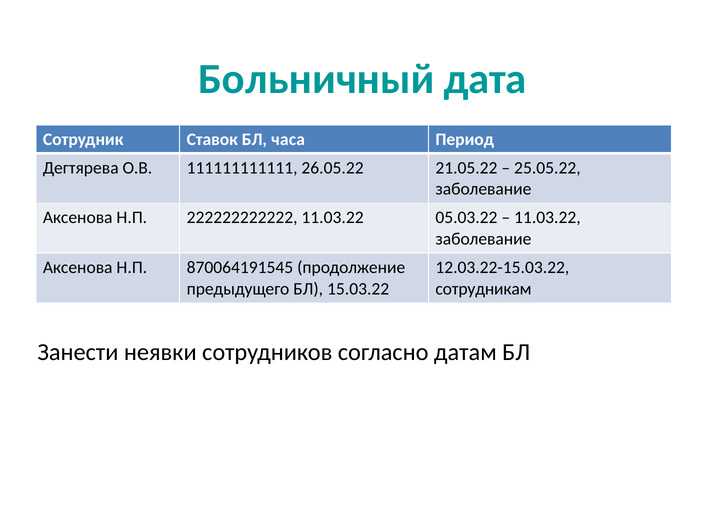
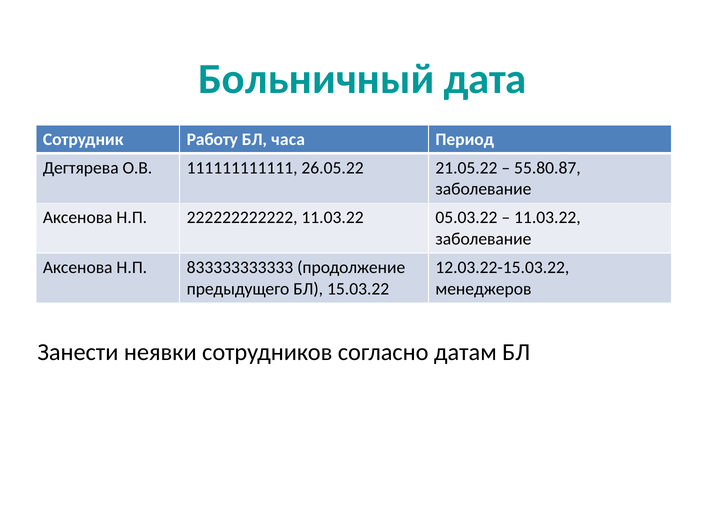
Ставок: Ставок -> Работу
25.05.22: 25.05.22 -> 55.80.87
870064191545: 870064191545 -> 833333333333
сотрудникам: сотрудникам -> менеджеров
